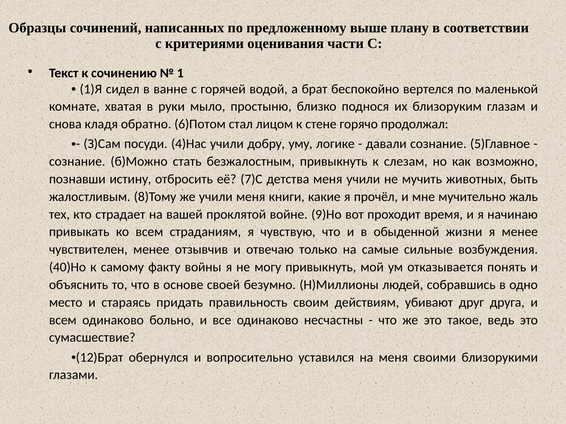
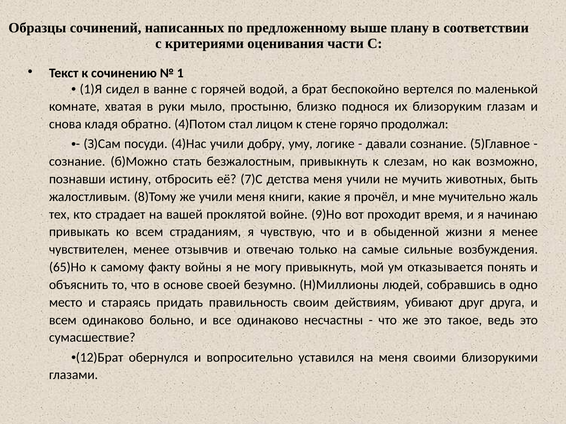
6)Потом: 6)Потом -> 4)Потом
40)Но: 40)Но -> 65)Но
